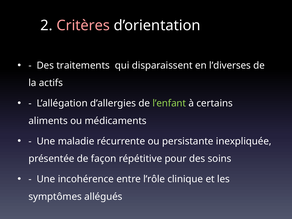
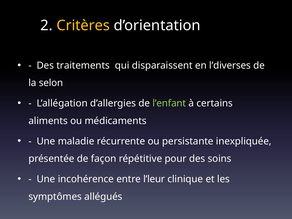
Critères colour: pink -> yellow
actifs: actifs -> selon
l’rôle: l’rôle -> l’leur
